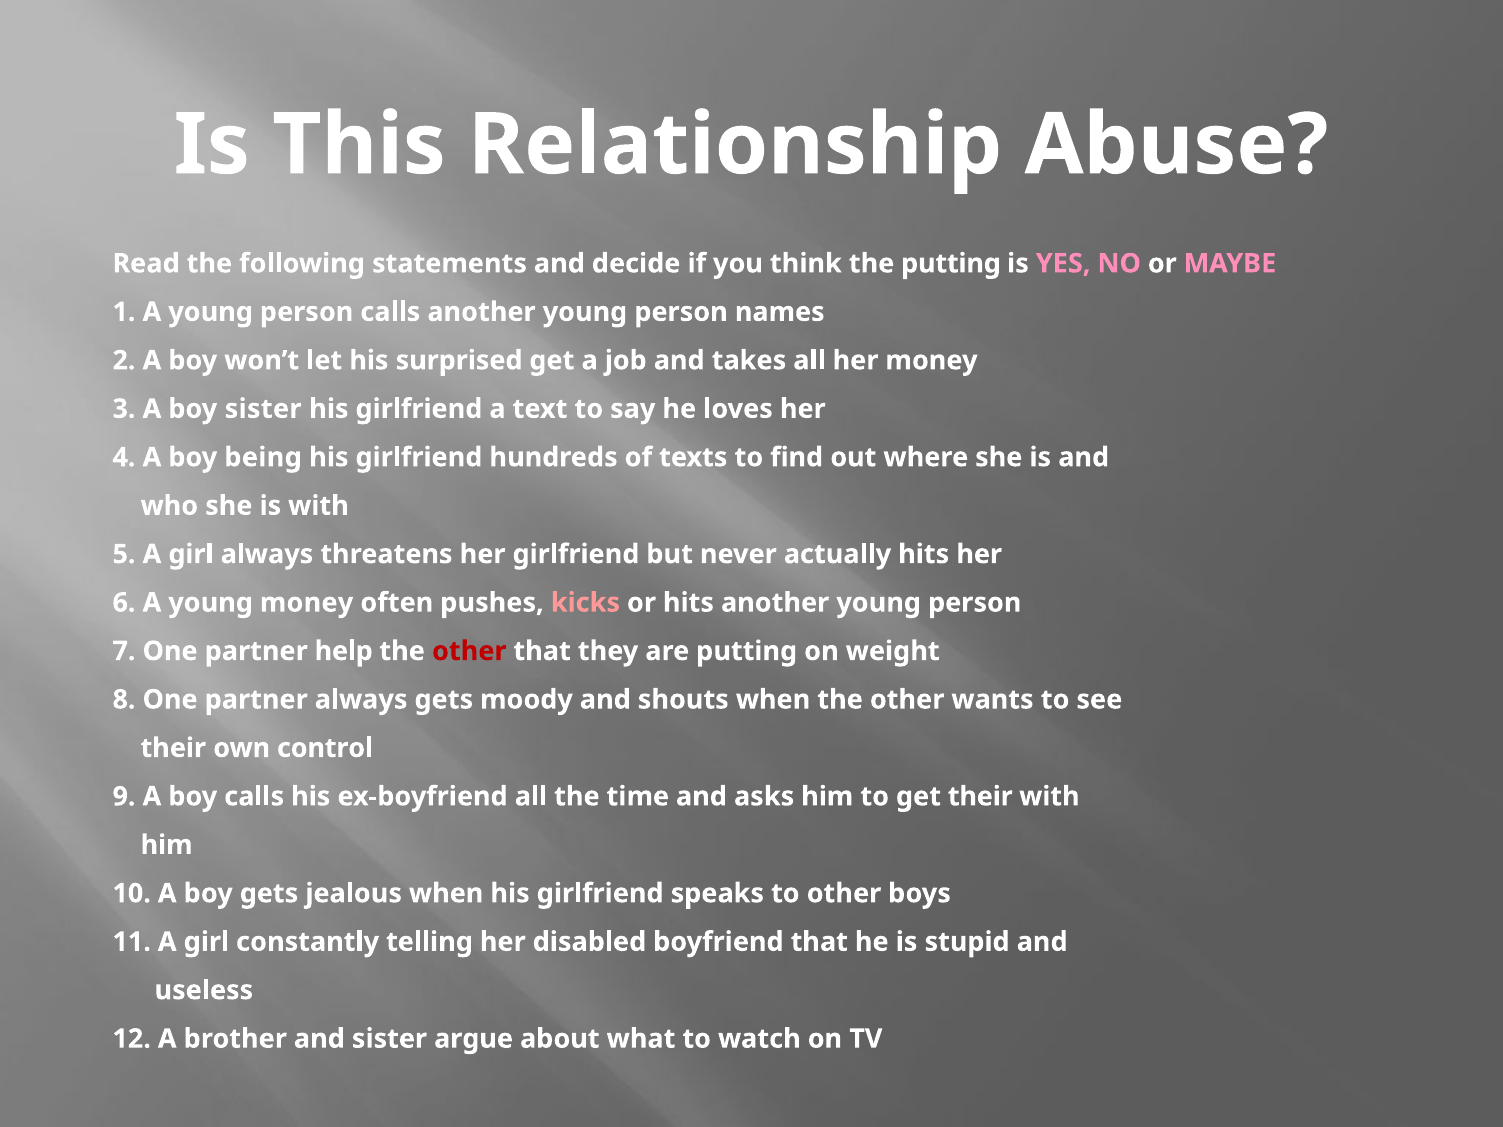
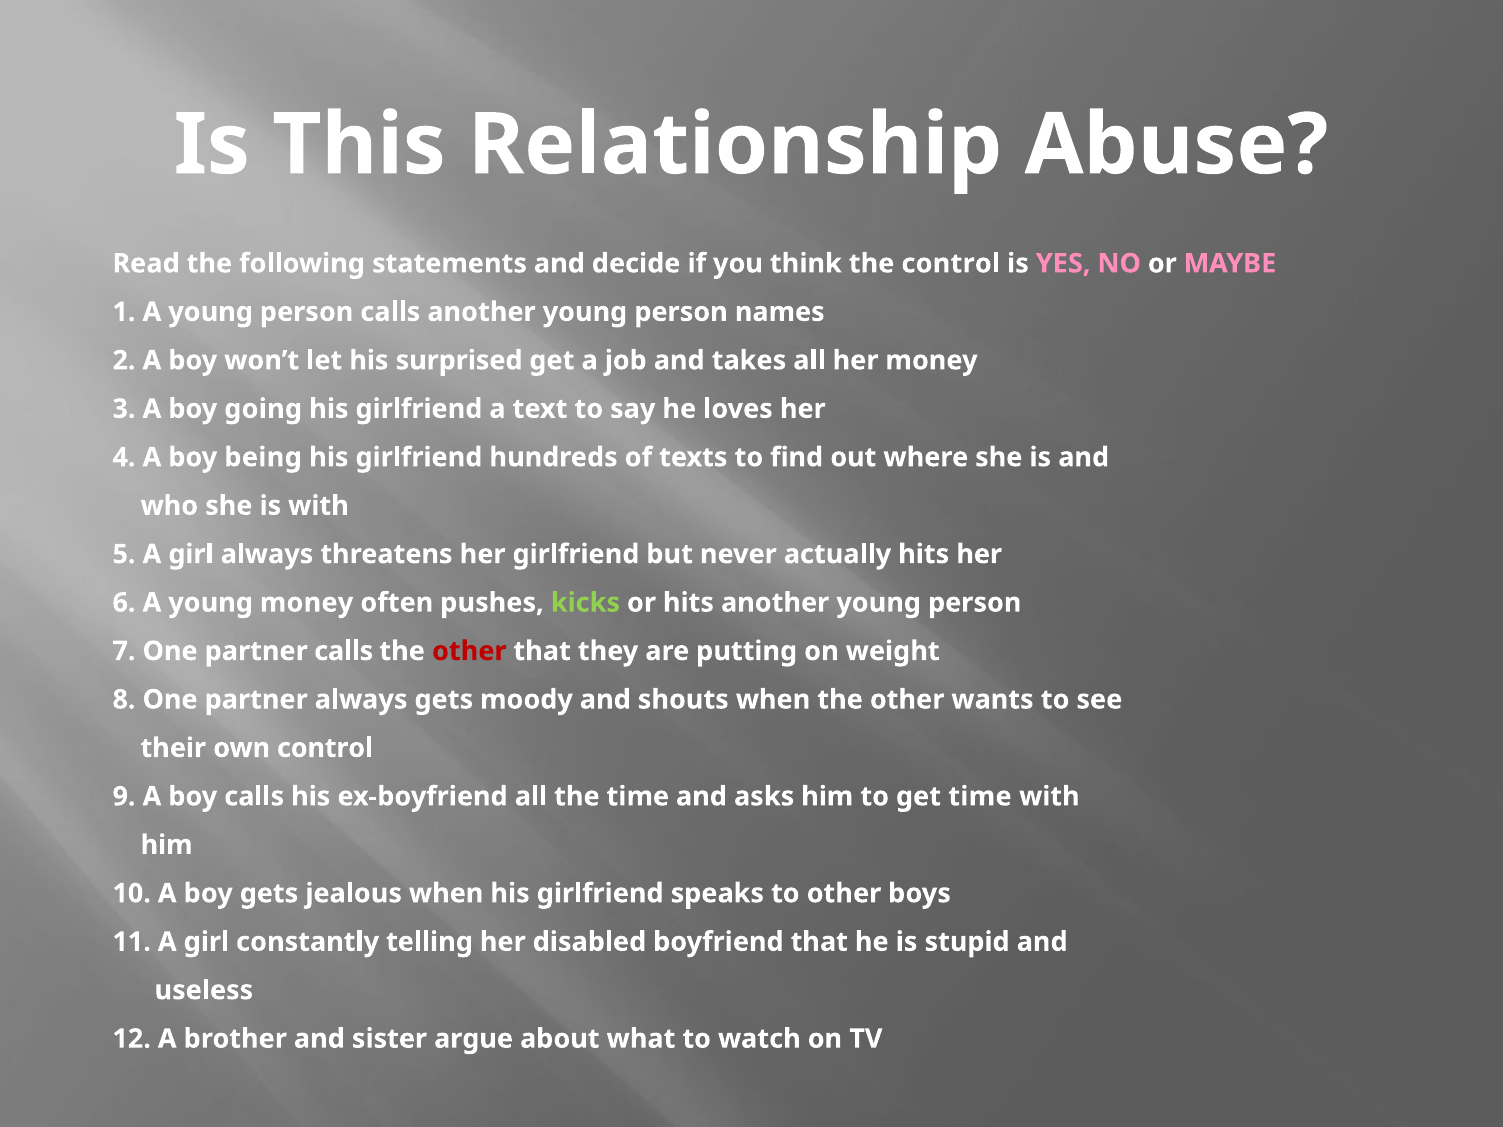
the putting: putting -> control
boy sister: sister -> going
kicks colour: pink -> light green
partner help: help -> calls
get their: their -> time
